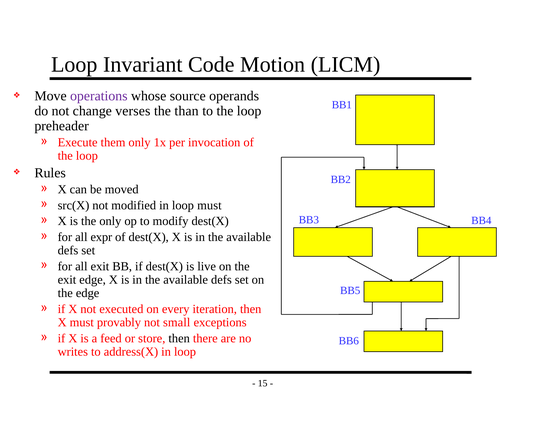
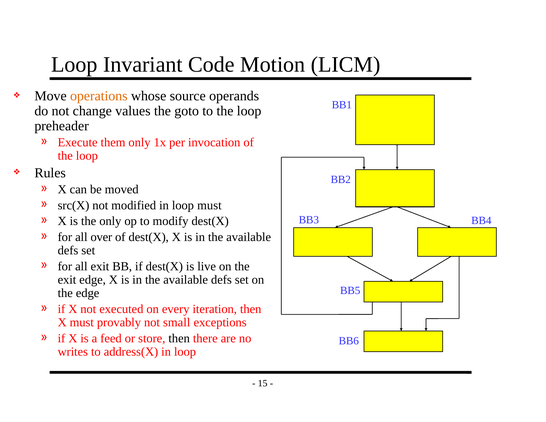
operations colour: purple -> orange
verses: verses -> values
than: than -> goto
expr: expr -> over
